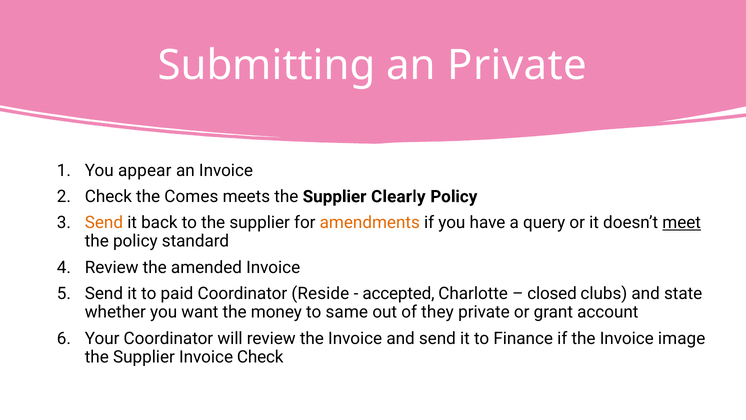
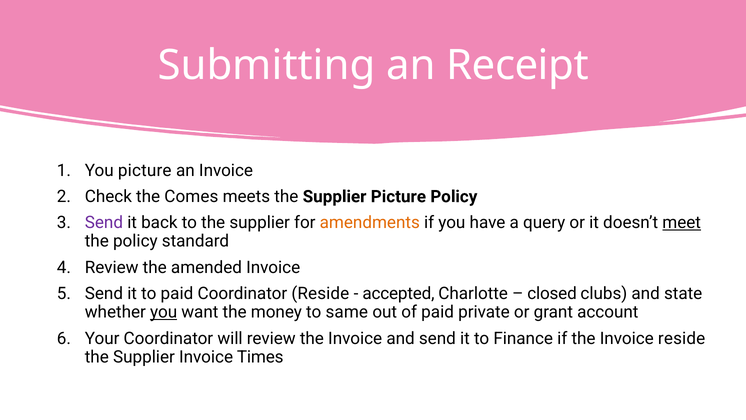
an Private: Private -> Receipt
You appear: appear -> picture
Supplier Clearly: Clearly -> Picture
Send at (104, 223) colour: orange -> purple
you at (164, 312) underline: none -> present
of they: they -> paid
Invoice image: image -> reside
Invoice Check: Check -> Times
